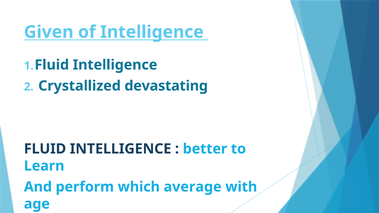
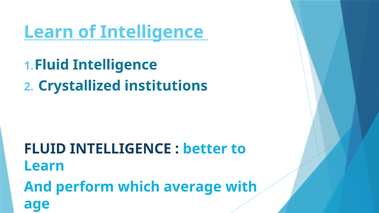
Given at (49, 32): Given -> Learn
devastating: devastating -> institutions
